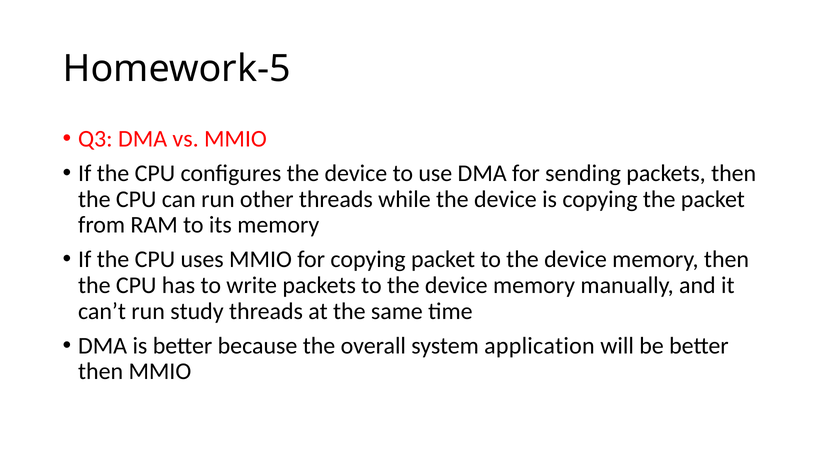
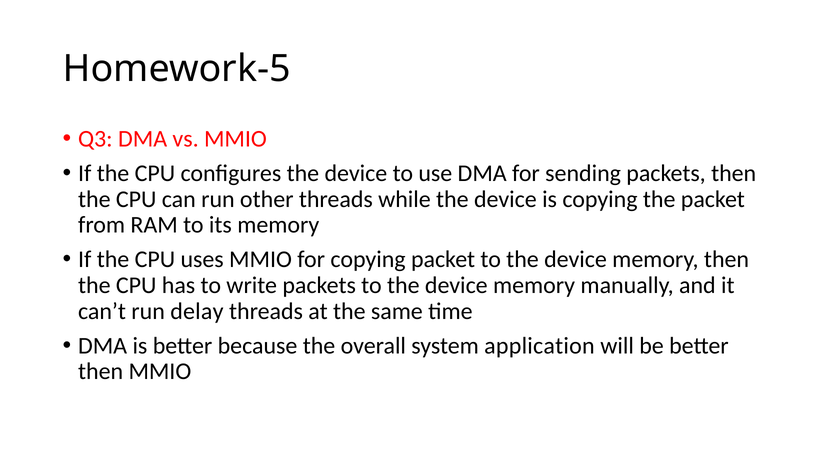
study: study -> delay
